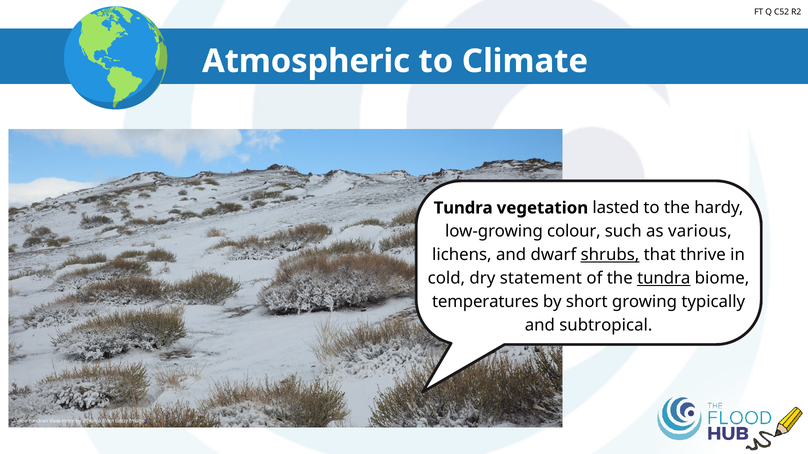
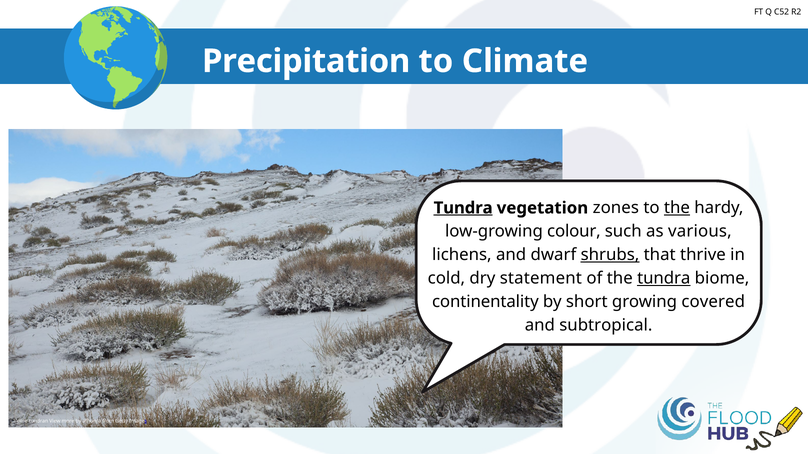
Atmospheric: Atmospheric -> Precipitation
Tundra at (463, 208) underline: none -> present
lasted: lasted -> zones
the at (677, 208) underline: none -> present
temperatures: temperatures -> continentality
typically: typically -> covered
